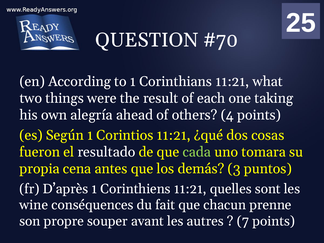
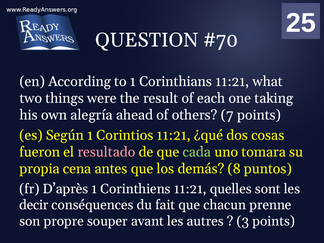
4: 4 -> 7
resultado colour: white -> pink
3: 3 -> 8
wine: wine -> decir
7: 7 -> 3
